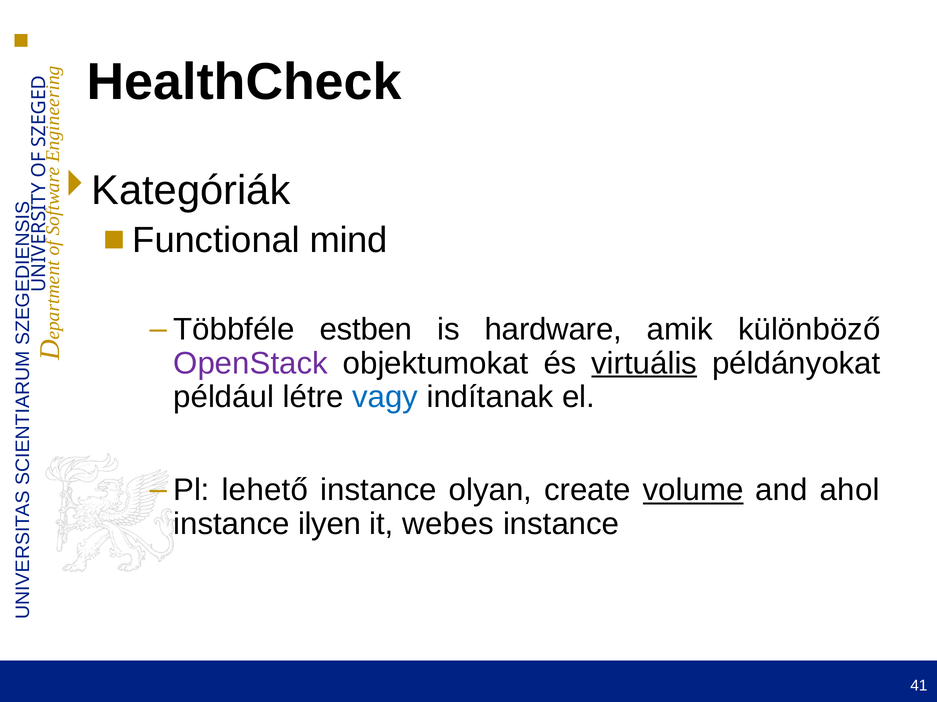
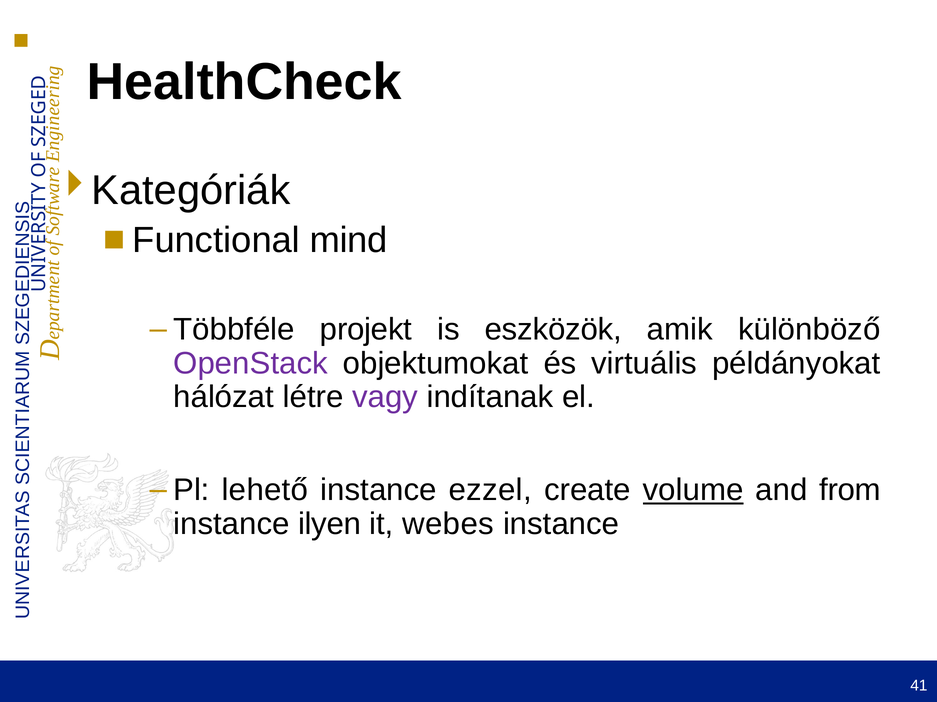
estben: estben -> projekt
hardware: hardware -> eszközök
virtuális underline: present -> none
például: például -> hálózat
vagy colour: blue -> purple
olyan: olyan -> ezzel
ahol: ahol -> from
